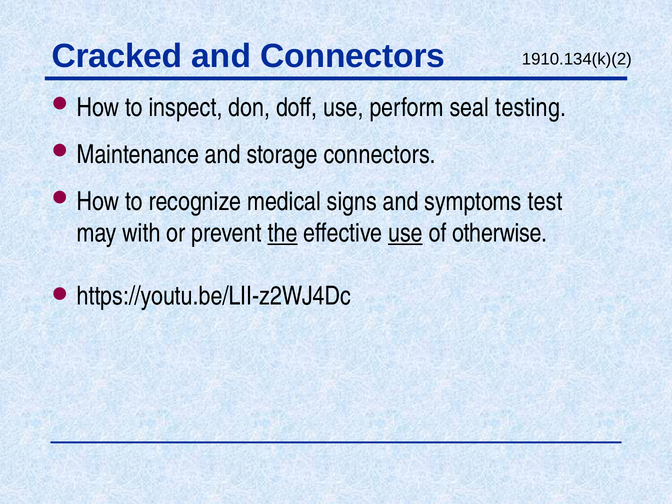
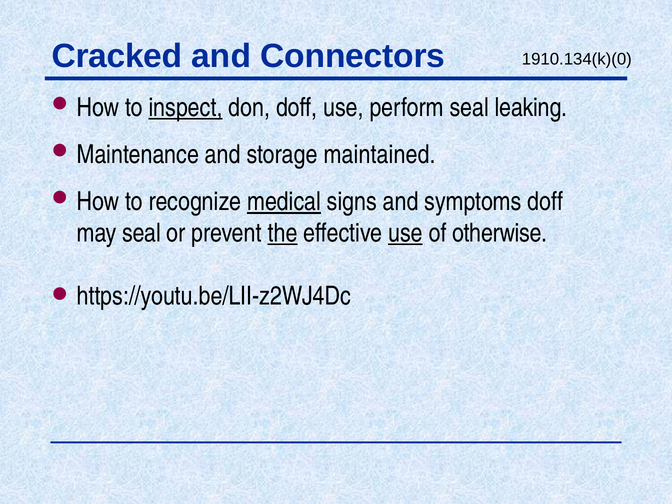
1910.134(k)(2: 1910.134(k)(2 -> 1910.134(k)(0
inspect underline: none -> present
testing: testing -> leaking
storage connectors: connectors -> maintained
medical underline: none -> present
symptoms test: test -> doff
may with: with -> seal
